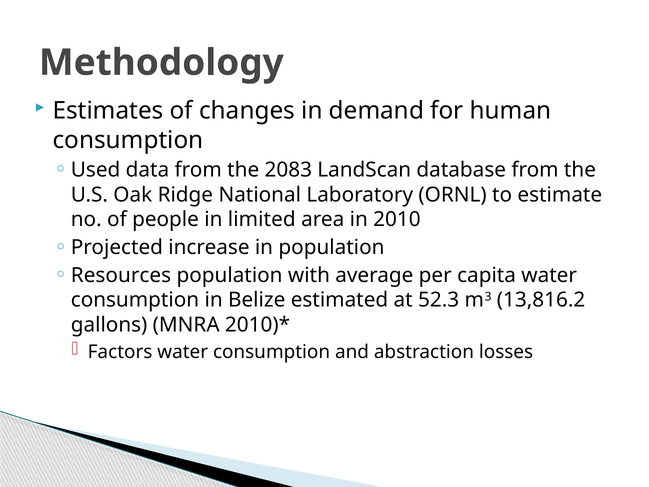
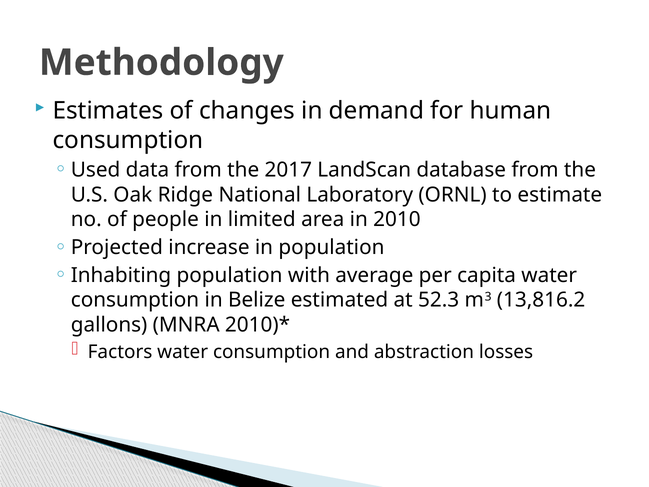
2083: 2083 -> 2017
Resources: Resources -> Inhabiting
